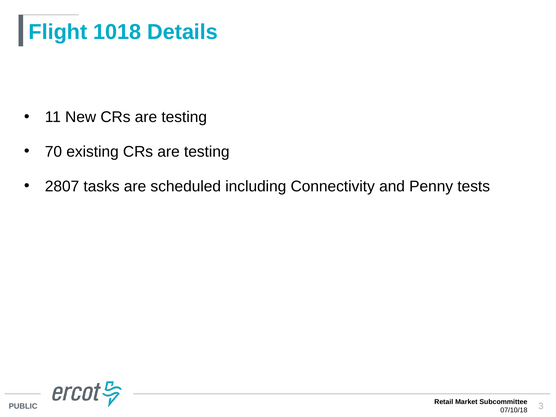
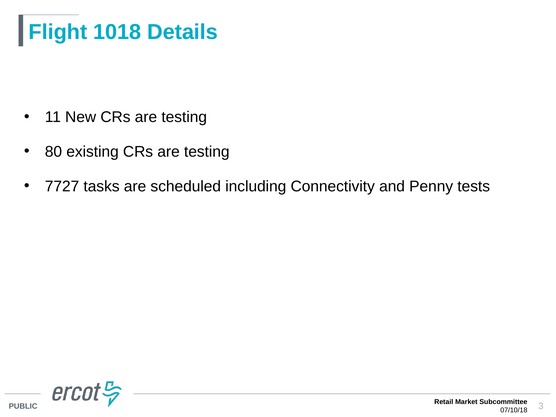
70: 70 -> 80
2807: 2807 -> 7727
